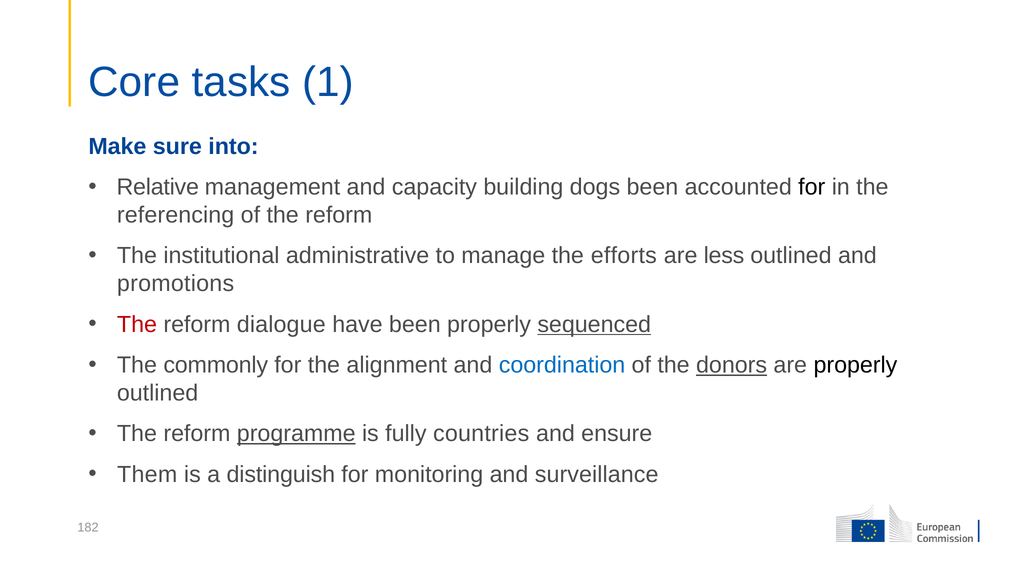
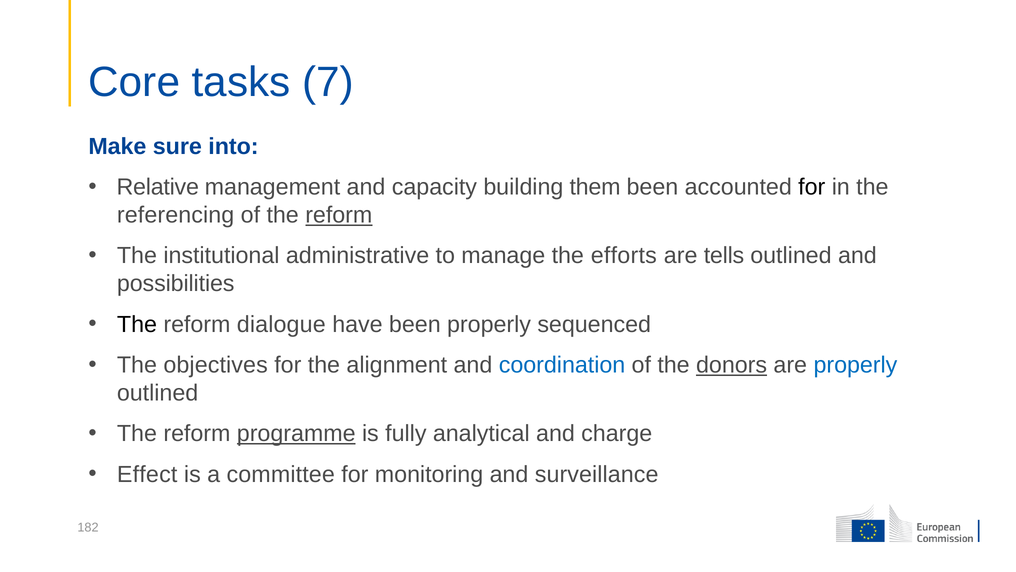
1: 1 -> 7
dogs: dogs -> them
reform at (339, 215) underline: none -> present
less: less -> tells
promotions: promotions -> possibilities
The at (137, 324) colour: red -> black
sequenced underline: present -> none
commonly: commonly -> objectives
properly at (855, 365) colour: black -> blue
countries: countries -> analytical
ensure: ensure -> charge
Them: Them -> Effect
distinguish: distinguish -> committee
